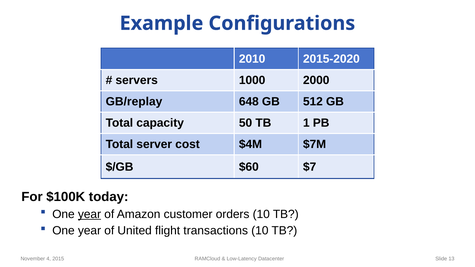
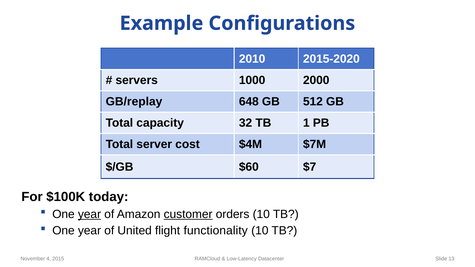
50: 50 -> 32
customer underline: none -> present
transactions: transactions -> functionality
